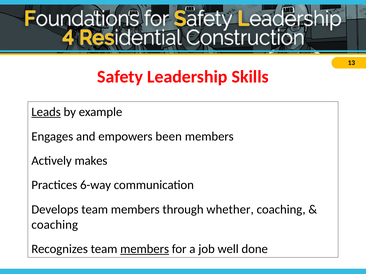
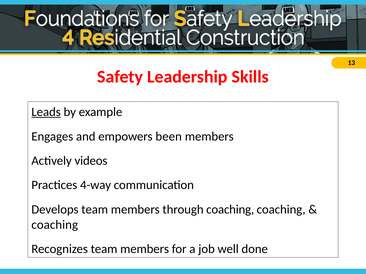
makes: makes -> videos
6-way: 6-way -> 4-way
through whether: whether -> coaching
members at (145, 249) underline: present -> none
